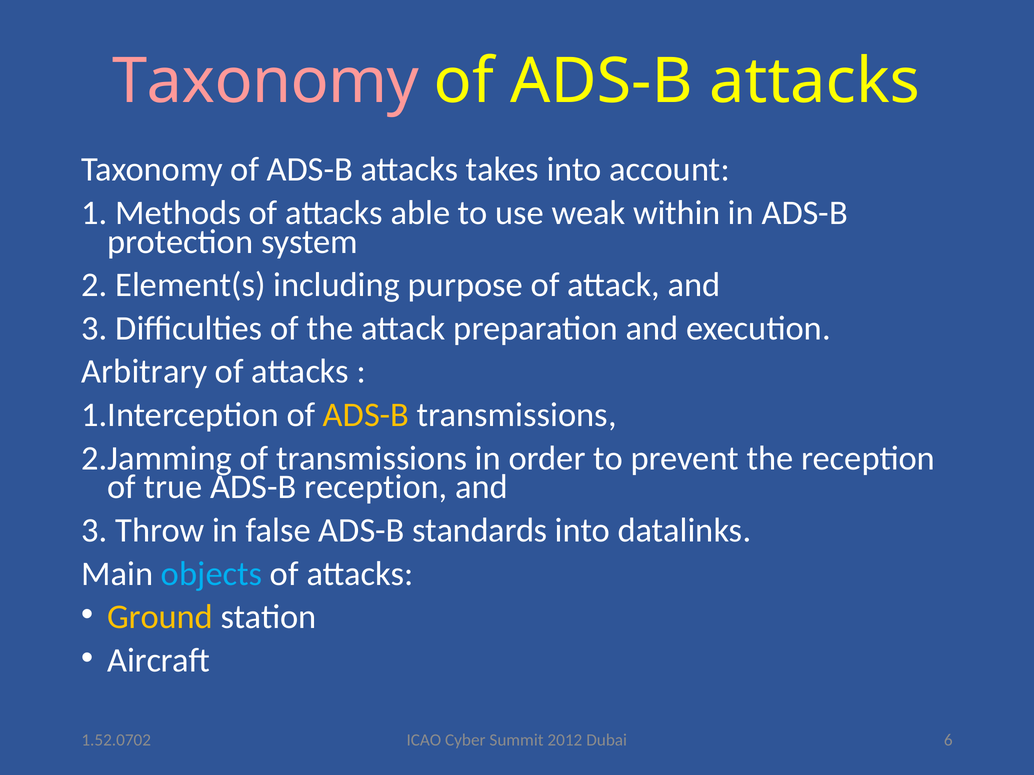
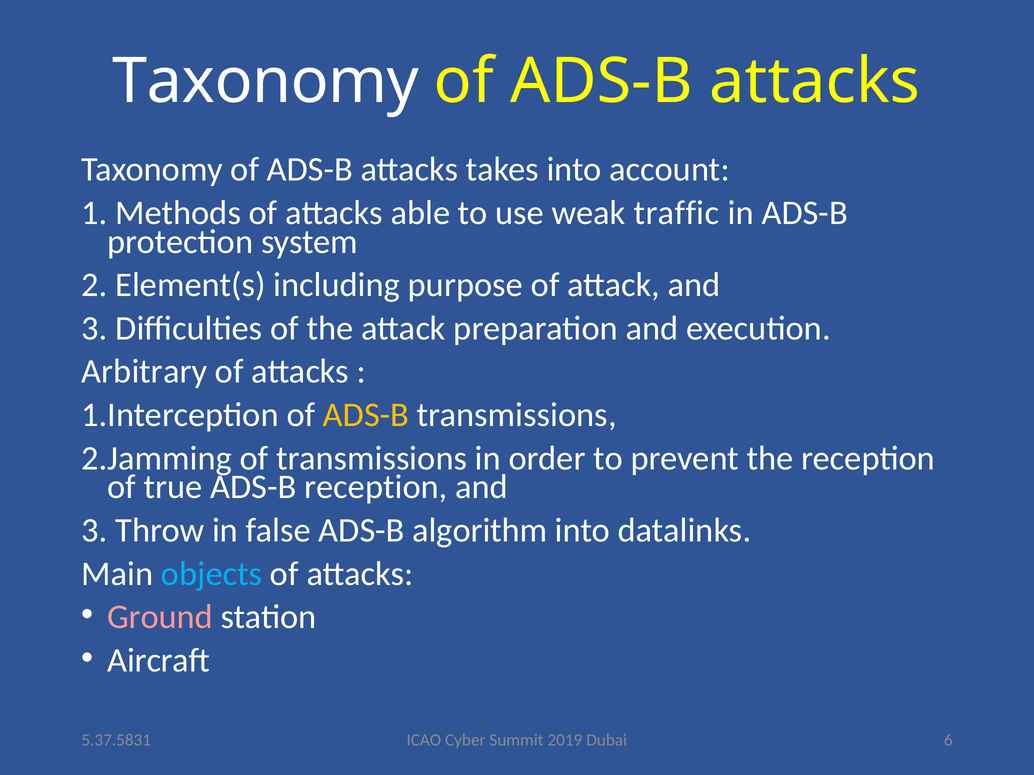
Taxonomy at (266, 81) colour: pink -> white
within: within -> traffic
standards: standards -> algorithm
Ground colour: yellow -> pink
1.52.0702: 1.52.0702 -> 5.37.5831
2012: 2012 -> 2019
